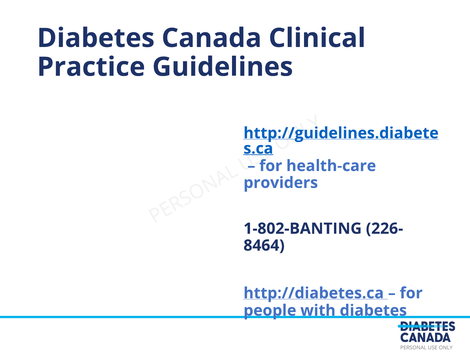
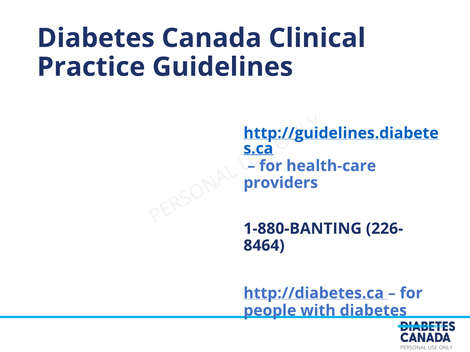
1-802-BANTING: 1-802-BANTING -> 1-880-BANTING
